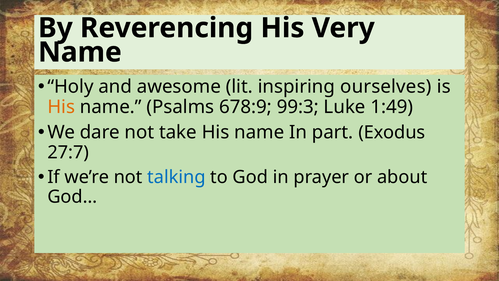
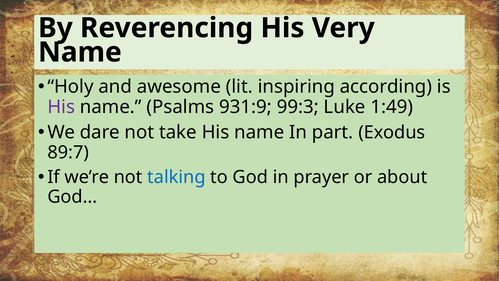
ourselves: ourselves -> according
His at (61, 107) colour: orange -> purple
678:9: 678:9 -> 931:9
27:7: 27:7 -> 89:7
